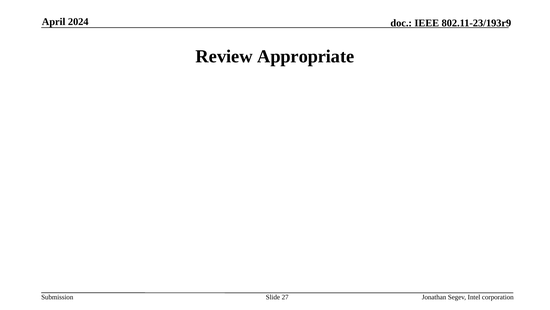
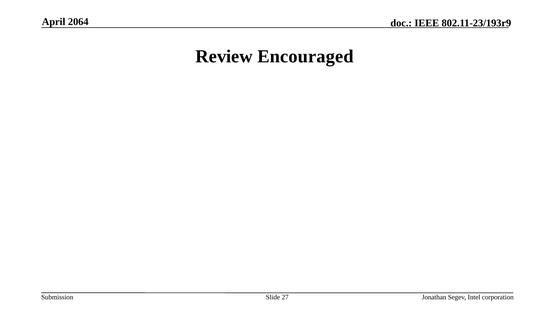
2024: 2024 -> 2064
Appropriate: Appropriate -> Encouraged
